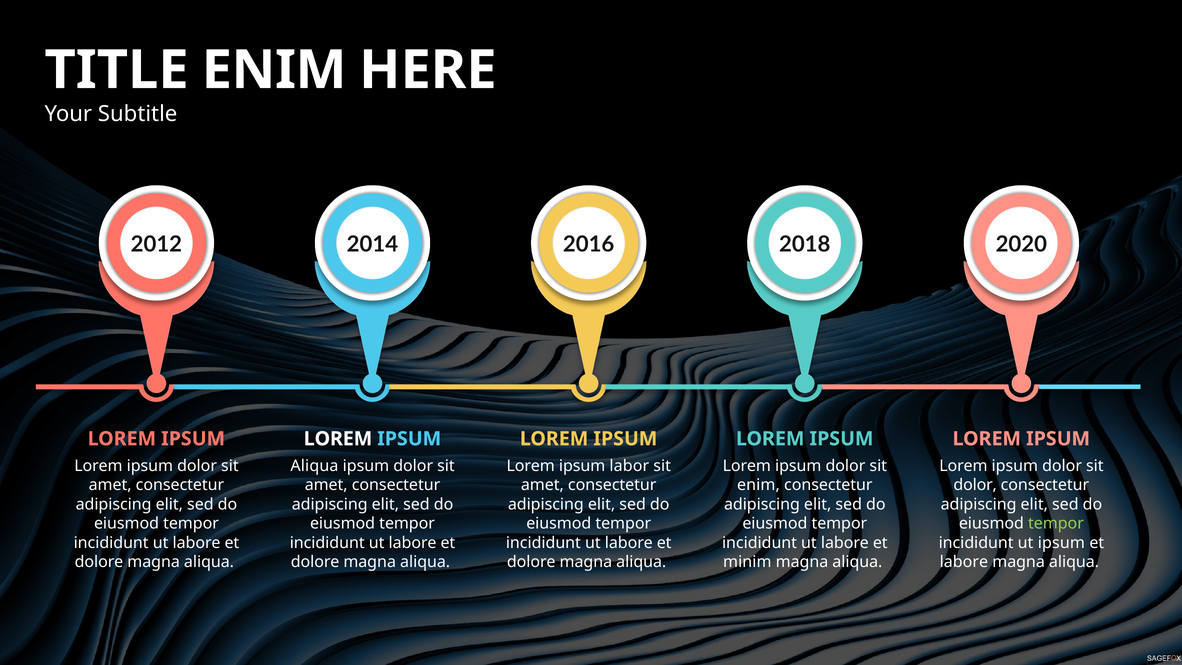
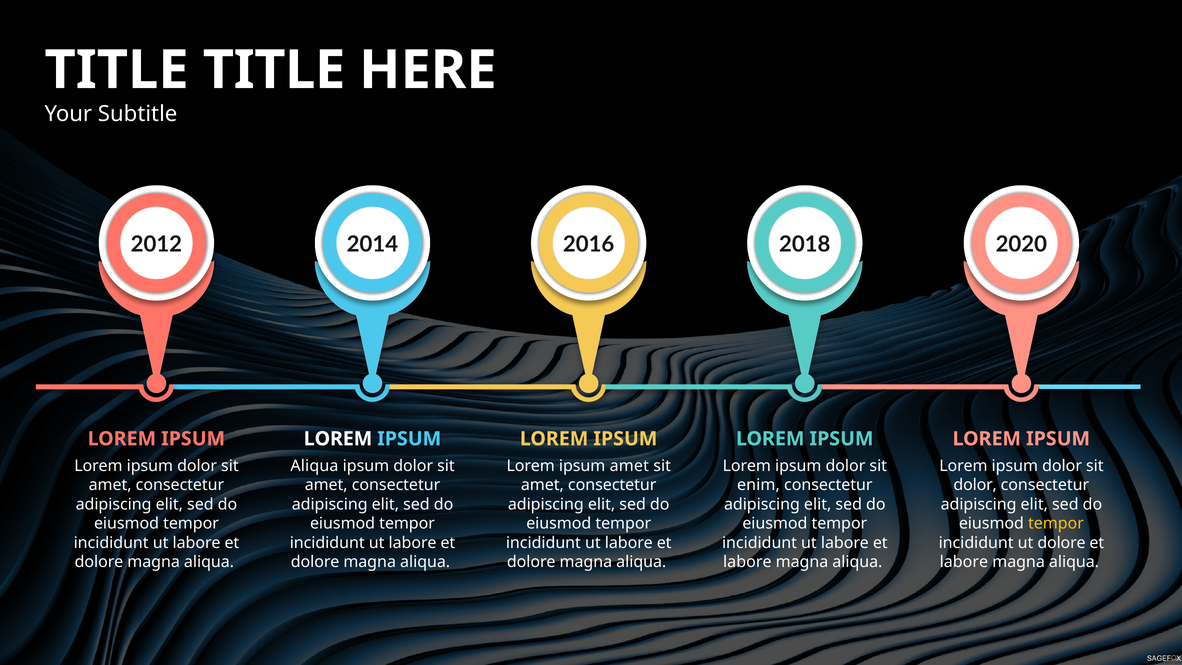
ENIM at (274, 70): ENIM -> TITLE
ipsum labor: labor -> amet
tempor at (1056, 523) colour: light green -> yellow
ut ipsum: ipsum -> dolore
minim at (747, 562): minim -> labore
